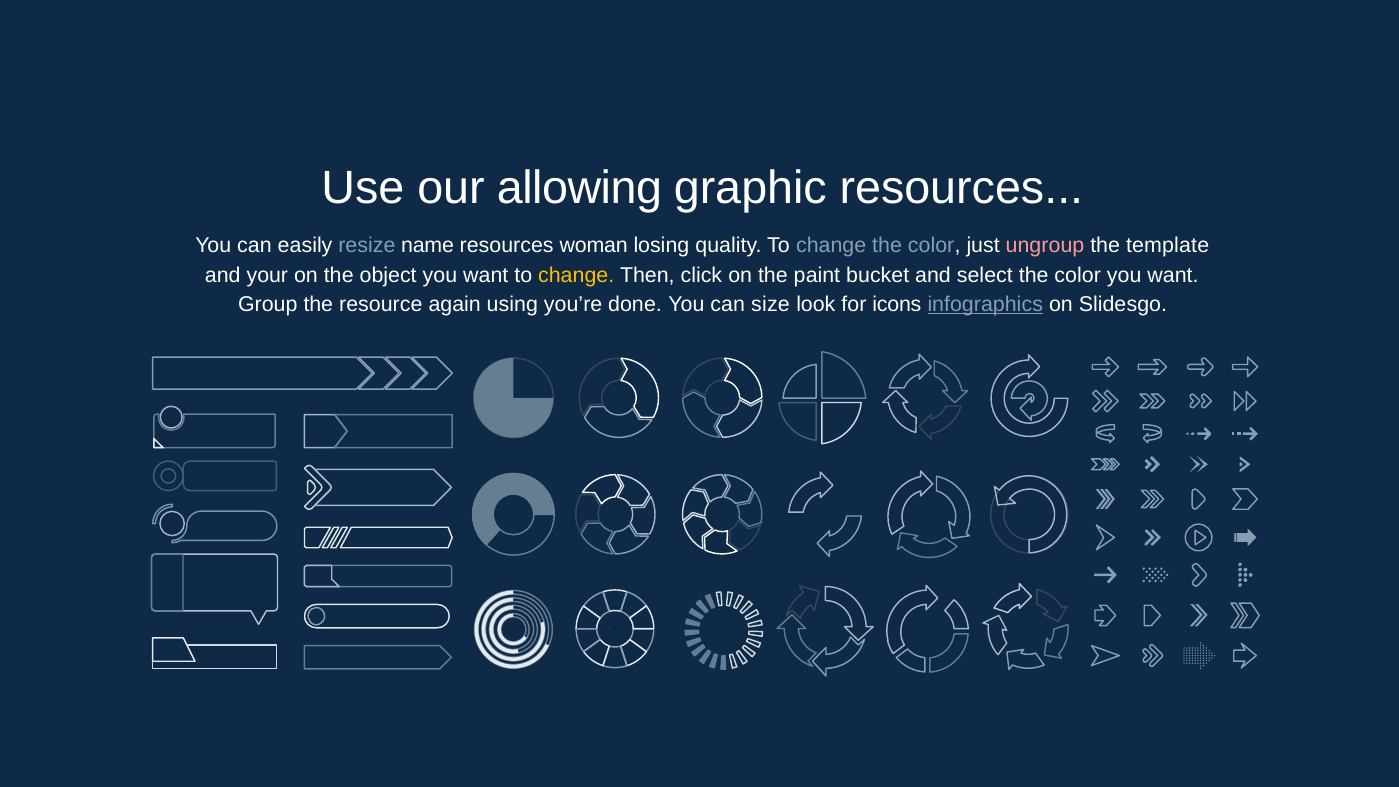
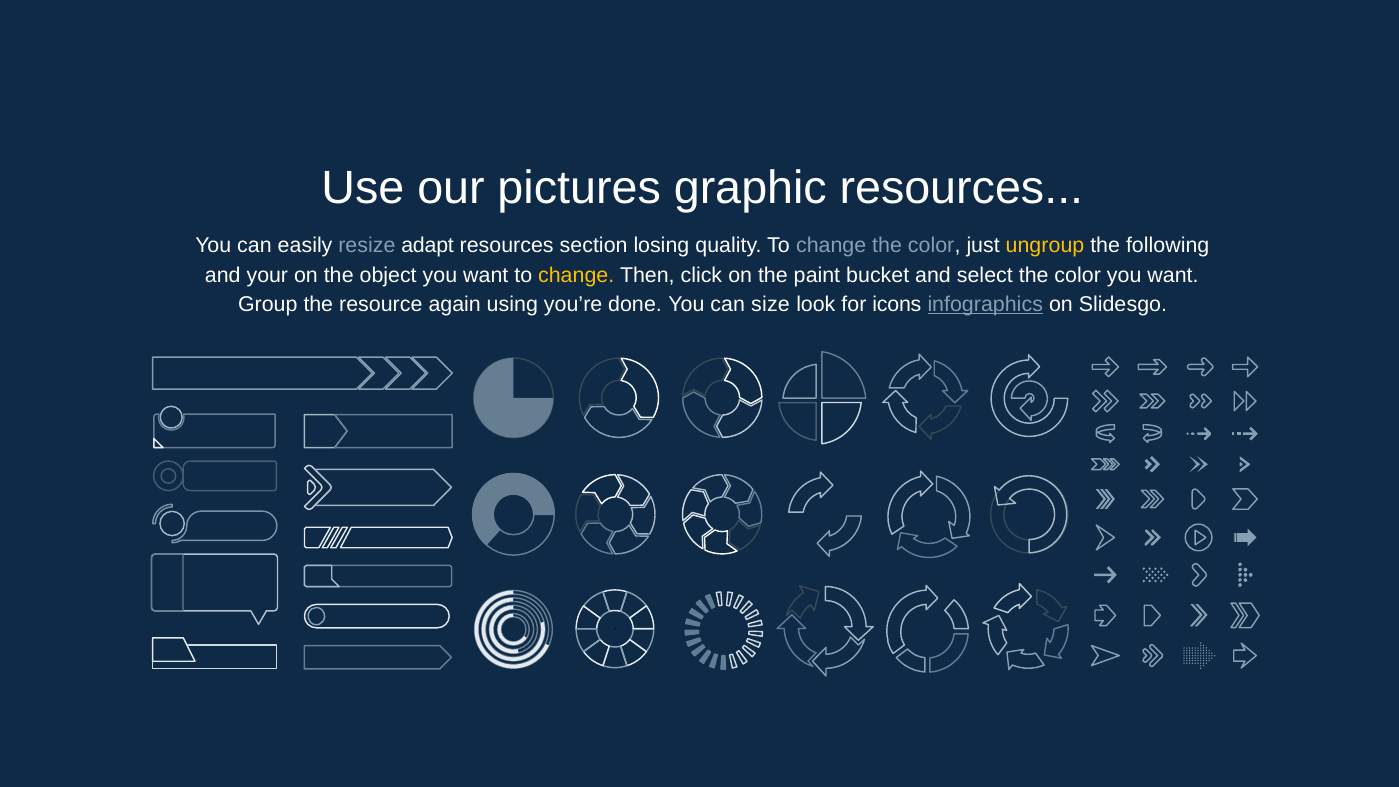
allowing: allowing -> pictures
name: name -> adapt
woman: woman -> section
ungroup colour: pink -> yellow
template: template -> following
